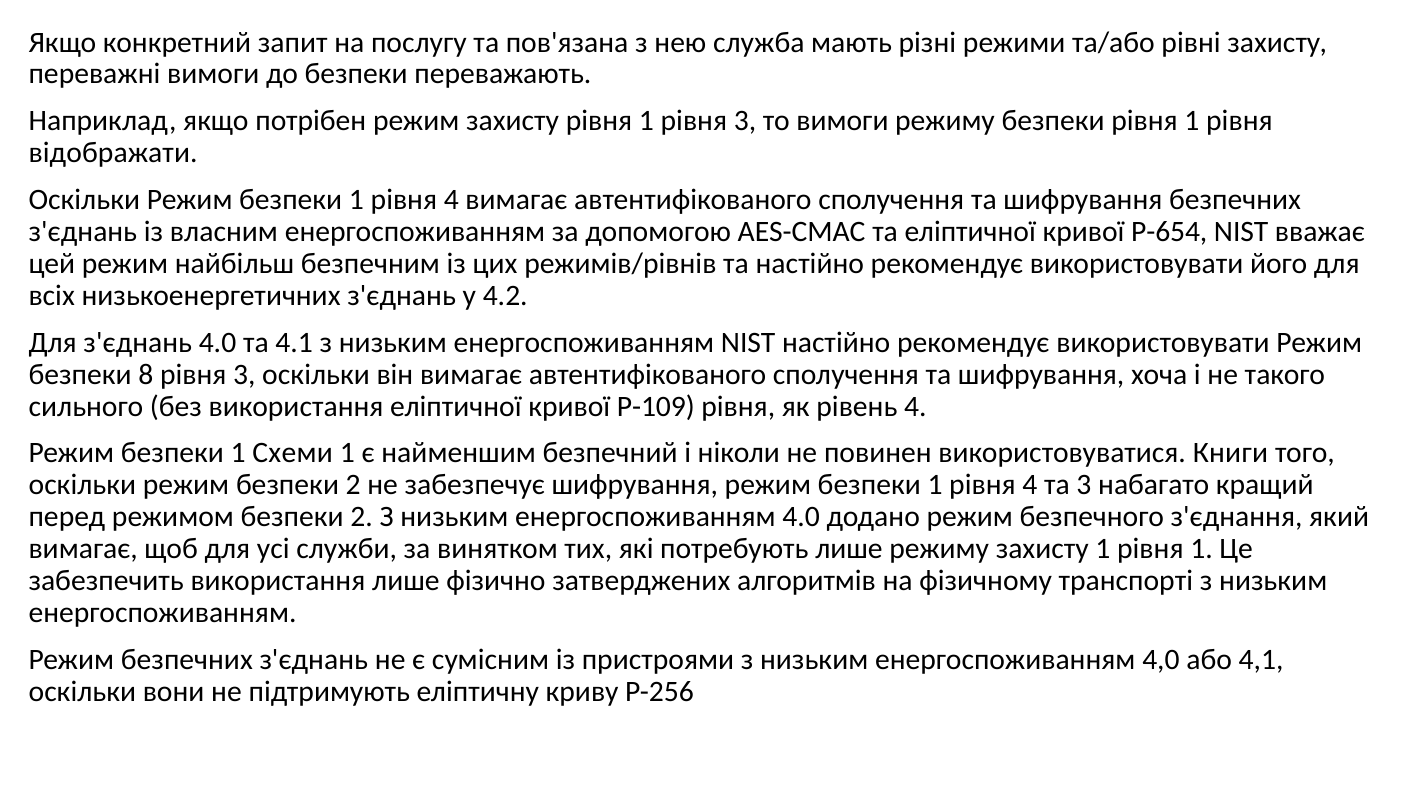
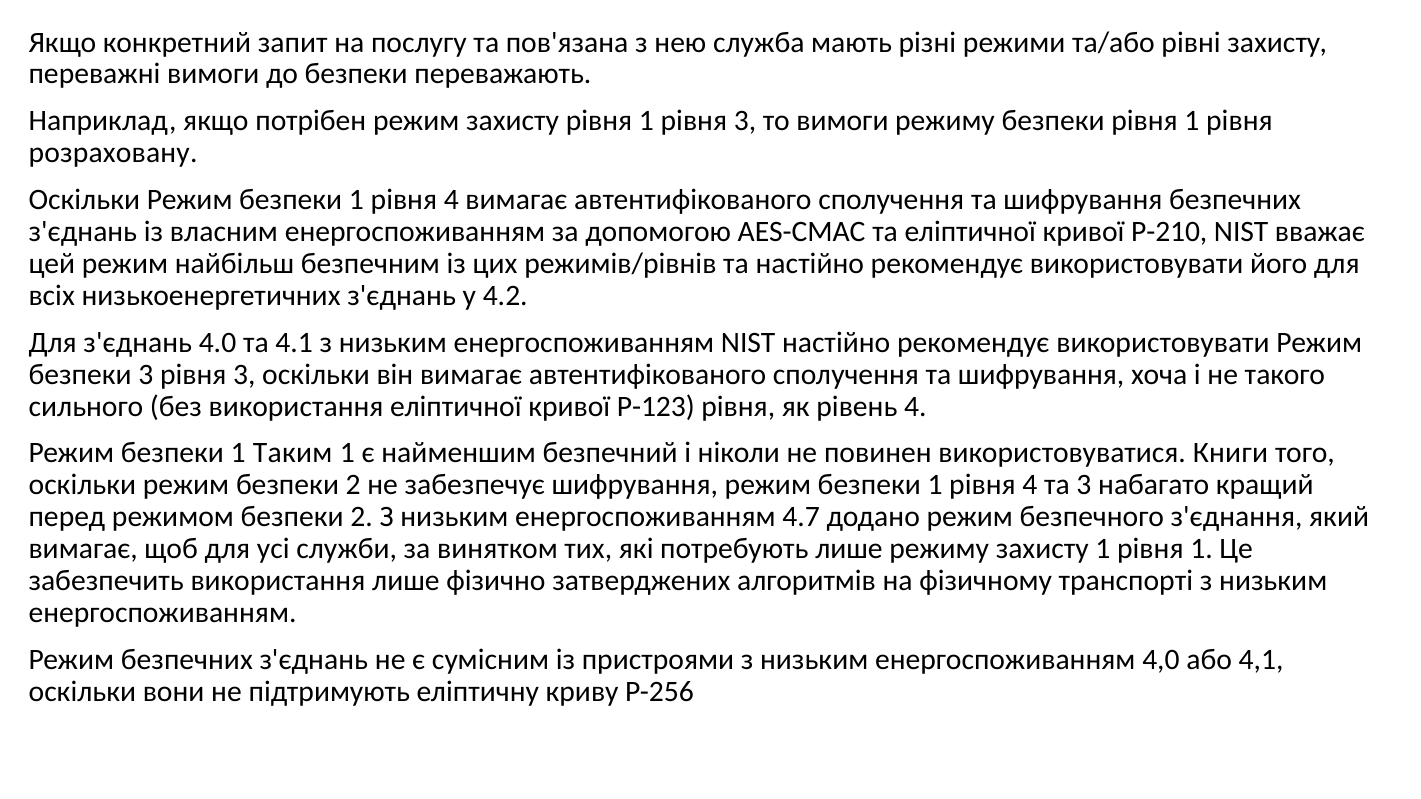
відображати: відображати -> розраховану
P-654: P-654 -> P-210
безпеки 8: 8 -> 3
P-109: P-109 -> P-123
Схеми: Схеми -> Таким
енергоспоживанням 4.0: 4.0 -> 4.7
